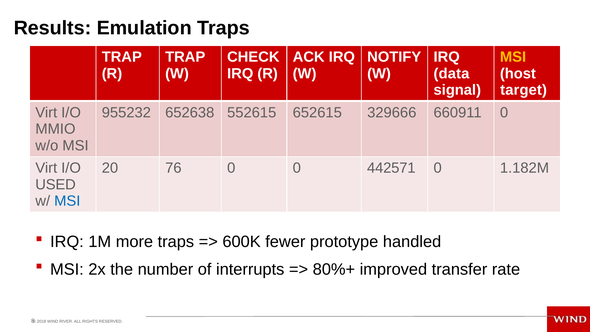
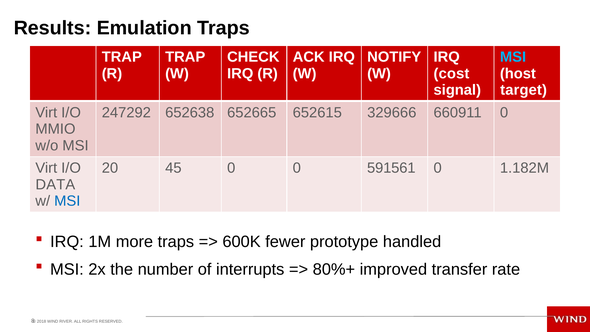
MSI at (513, 57) colour: yellow -> light blue
data: data -> cost
955232: 955232 -> 247292
552615: 552615 -> 652665
76: 76 -> 45
442571: 442571 -> 591561
USED: USED -> DATA
